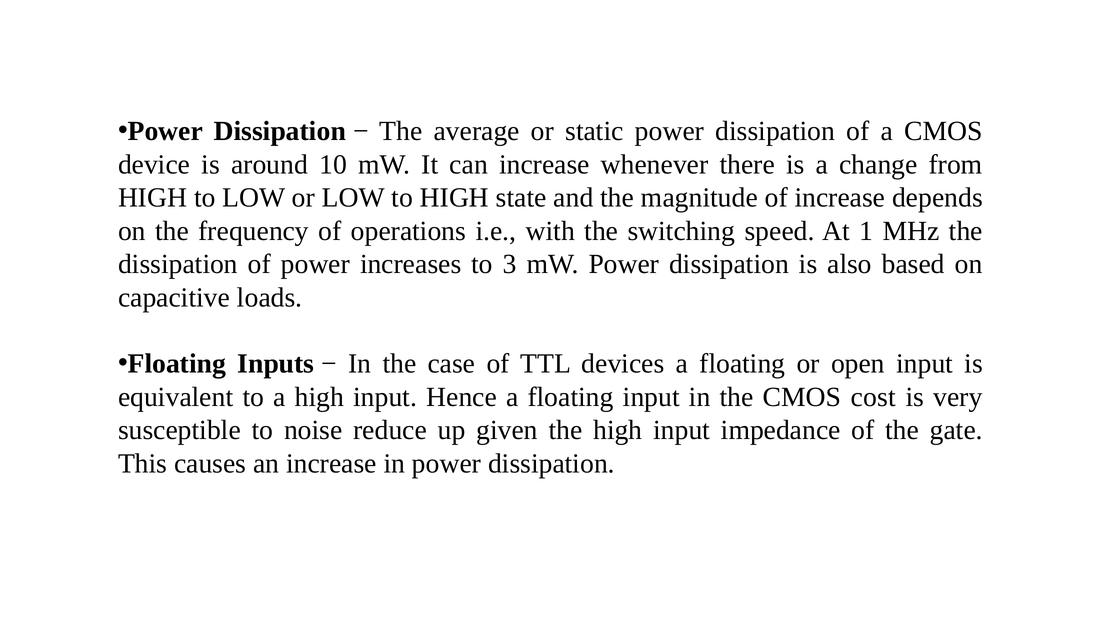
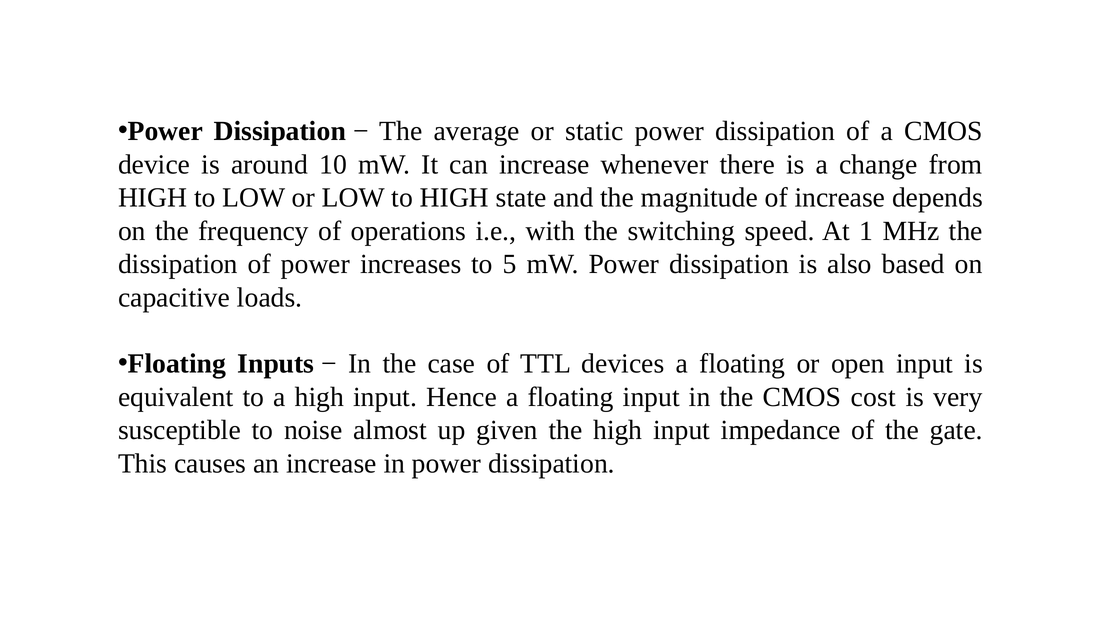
3: 3 -> 5
reduce: reduce -> almost
